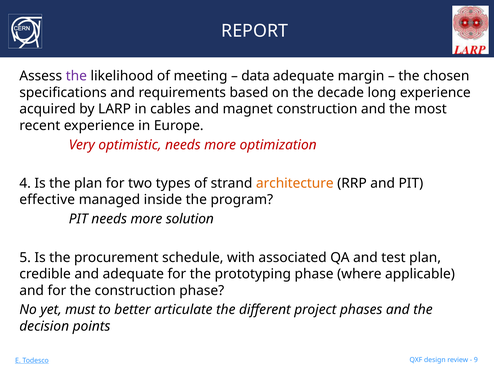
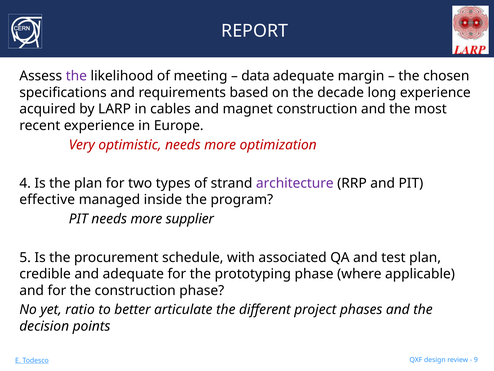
architecture colour: orange -> purple
solution: solution -> supplier
must: must -> ratio
